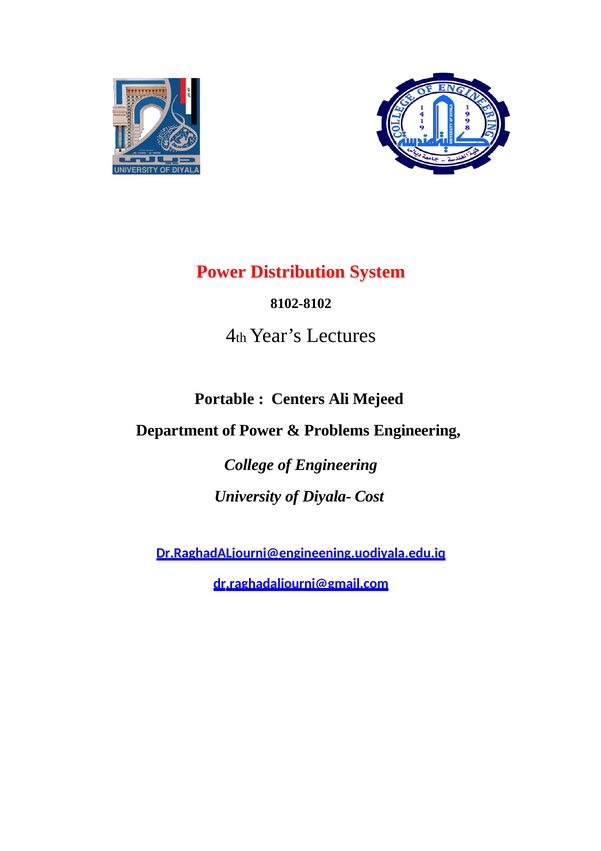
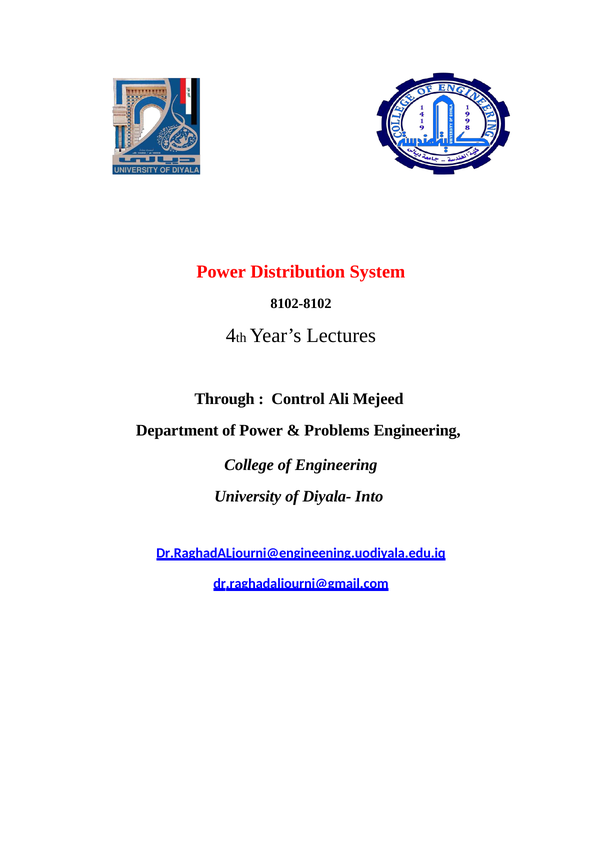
Portable: Portable -> Through
Centers: Centers -> Control
Cost: Cost -> Into
